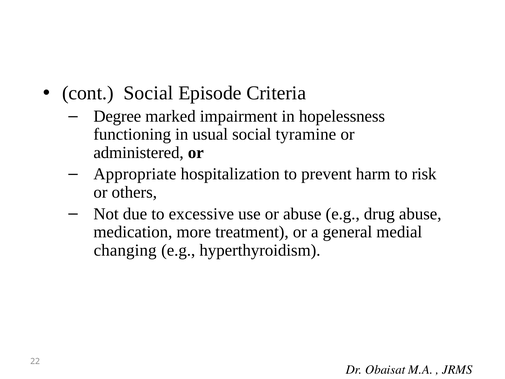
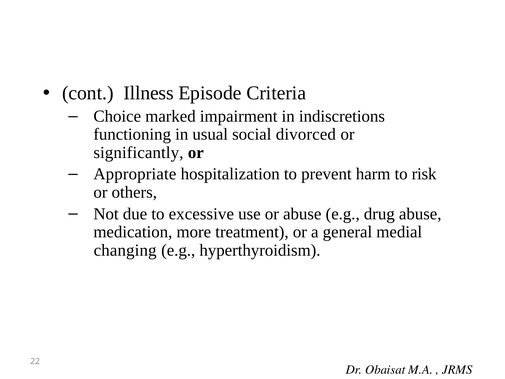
cont Social: Social -> Illness
Degree: Degree -> Choice
hopelessness: hopelessness -> indiscretions
tyramine: tyramine -> divorced
administered: administered -> significantly
